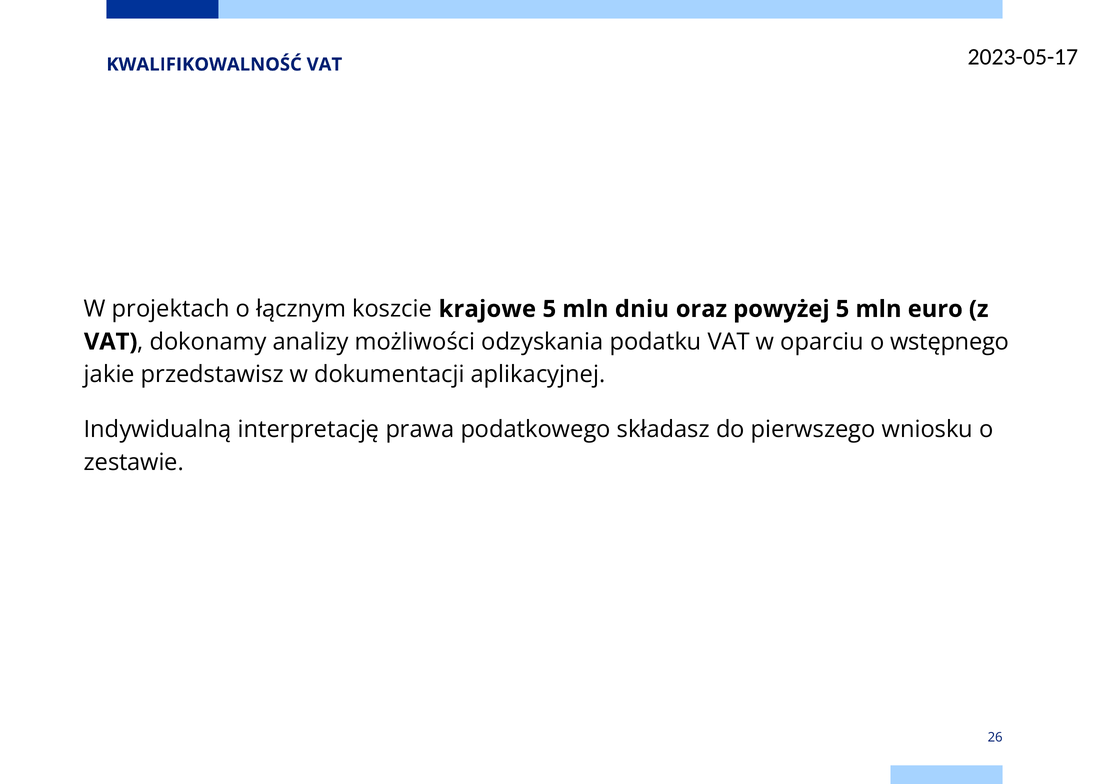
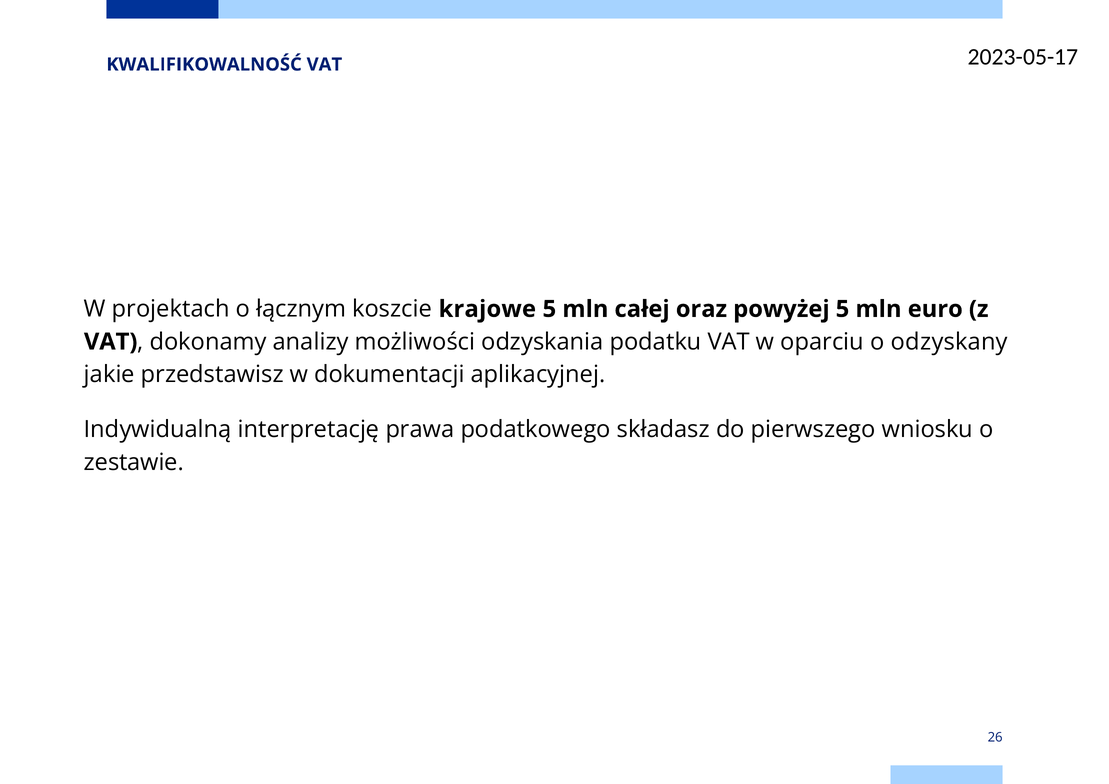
dniu: dniu -> całej
wstępnego: wstępnego -> odzyskany
